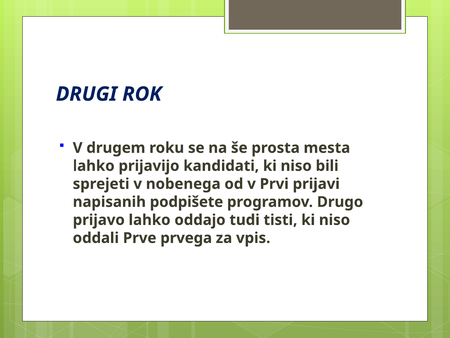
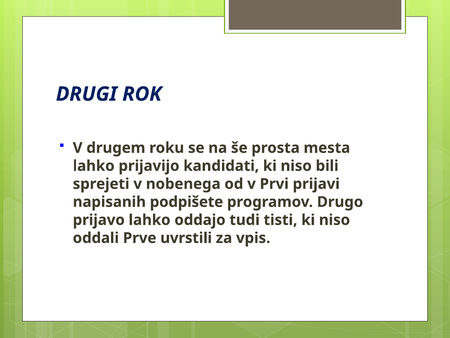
prvega: prvega -> uvrstili
